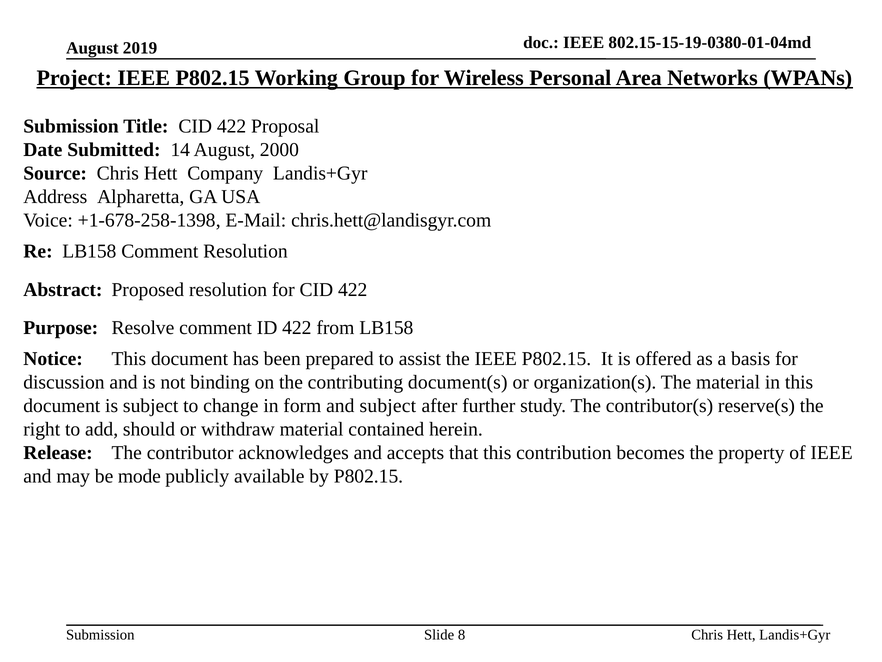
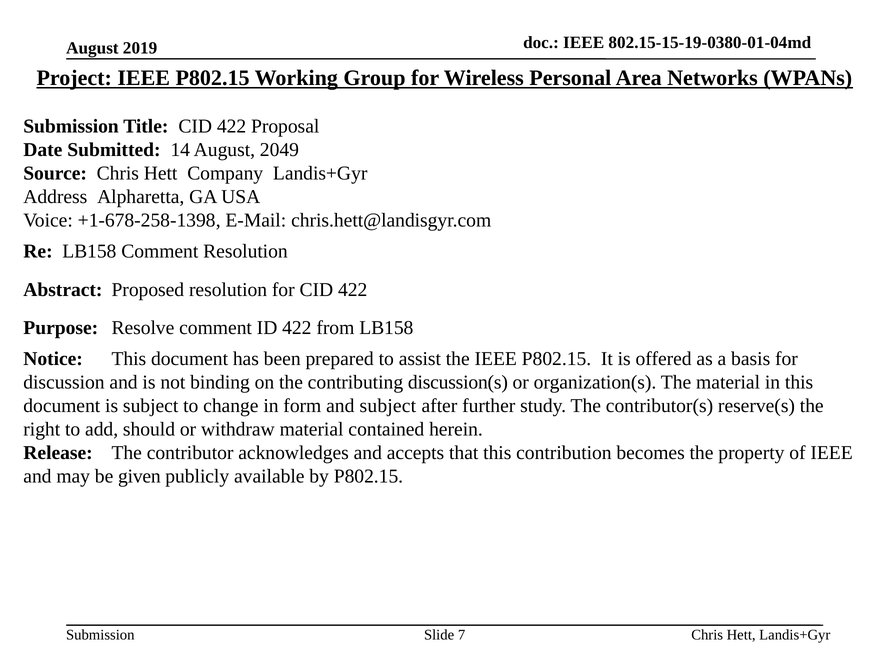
2000: 2000 -> 2049
document(s: document(s -> discussion(s
mode: mode -> given
8: 8 -> 7
